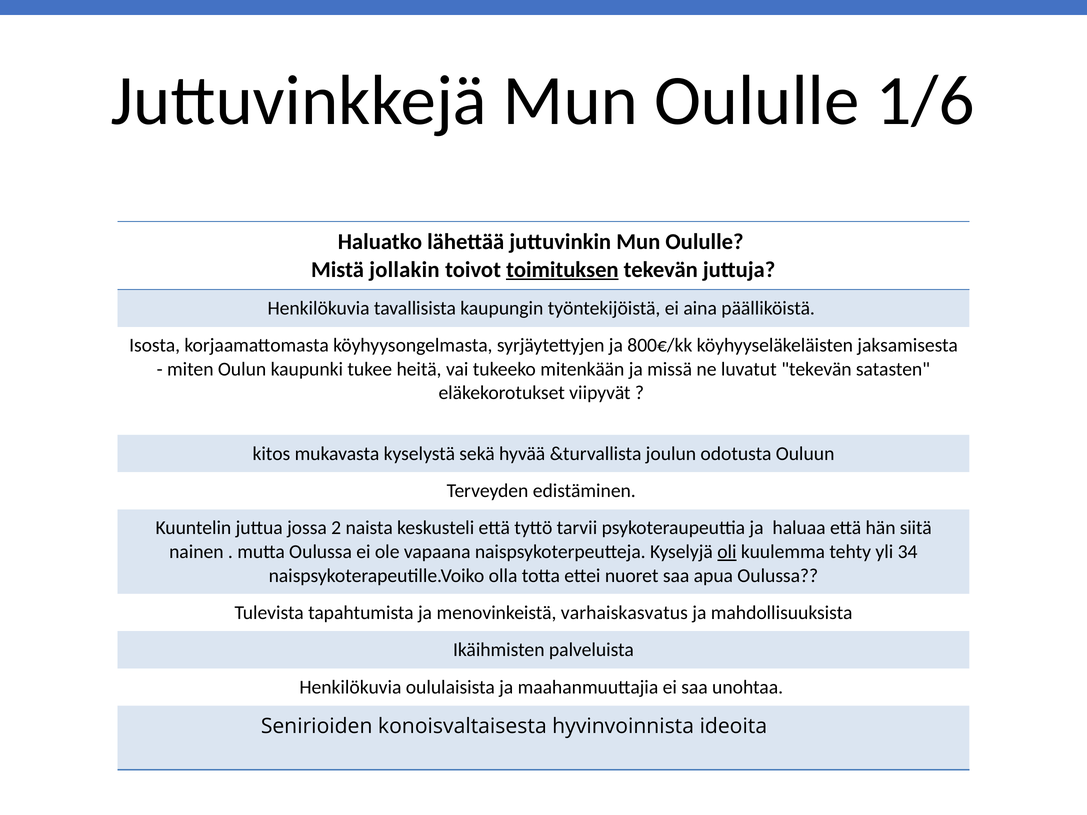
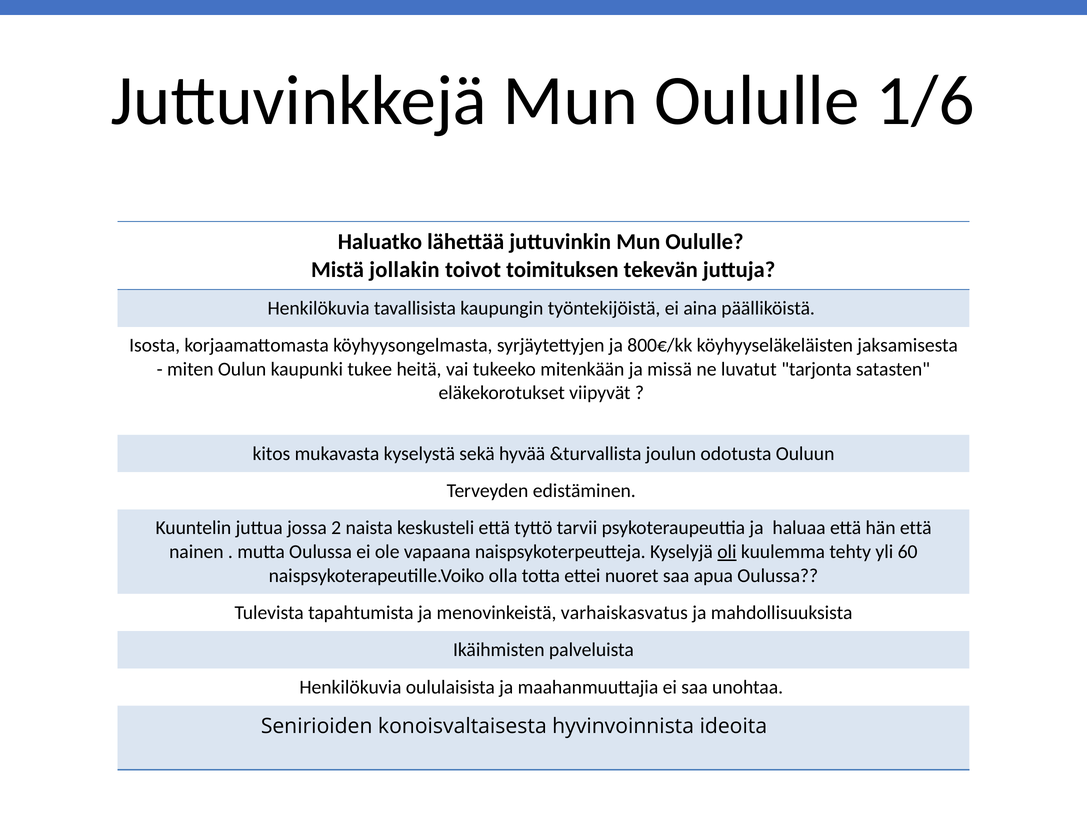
toimituksen underline: present -> none
luvatut tekevän: tekevän -> tarjonta
hän siitä: siitä -> että
34: 34 -> 60
